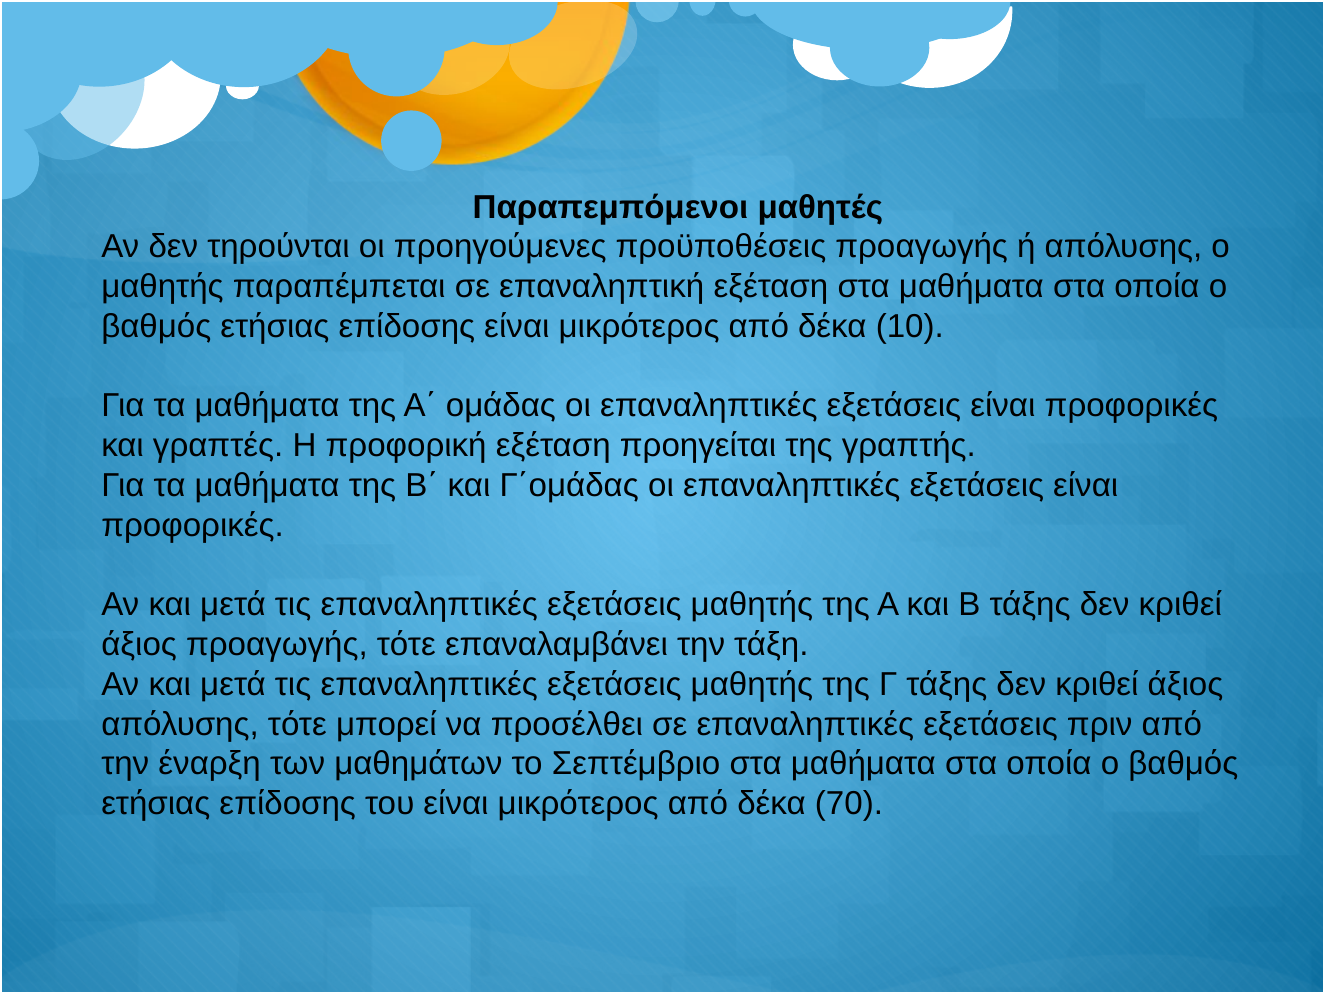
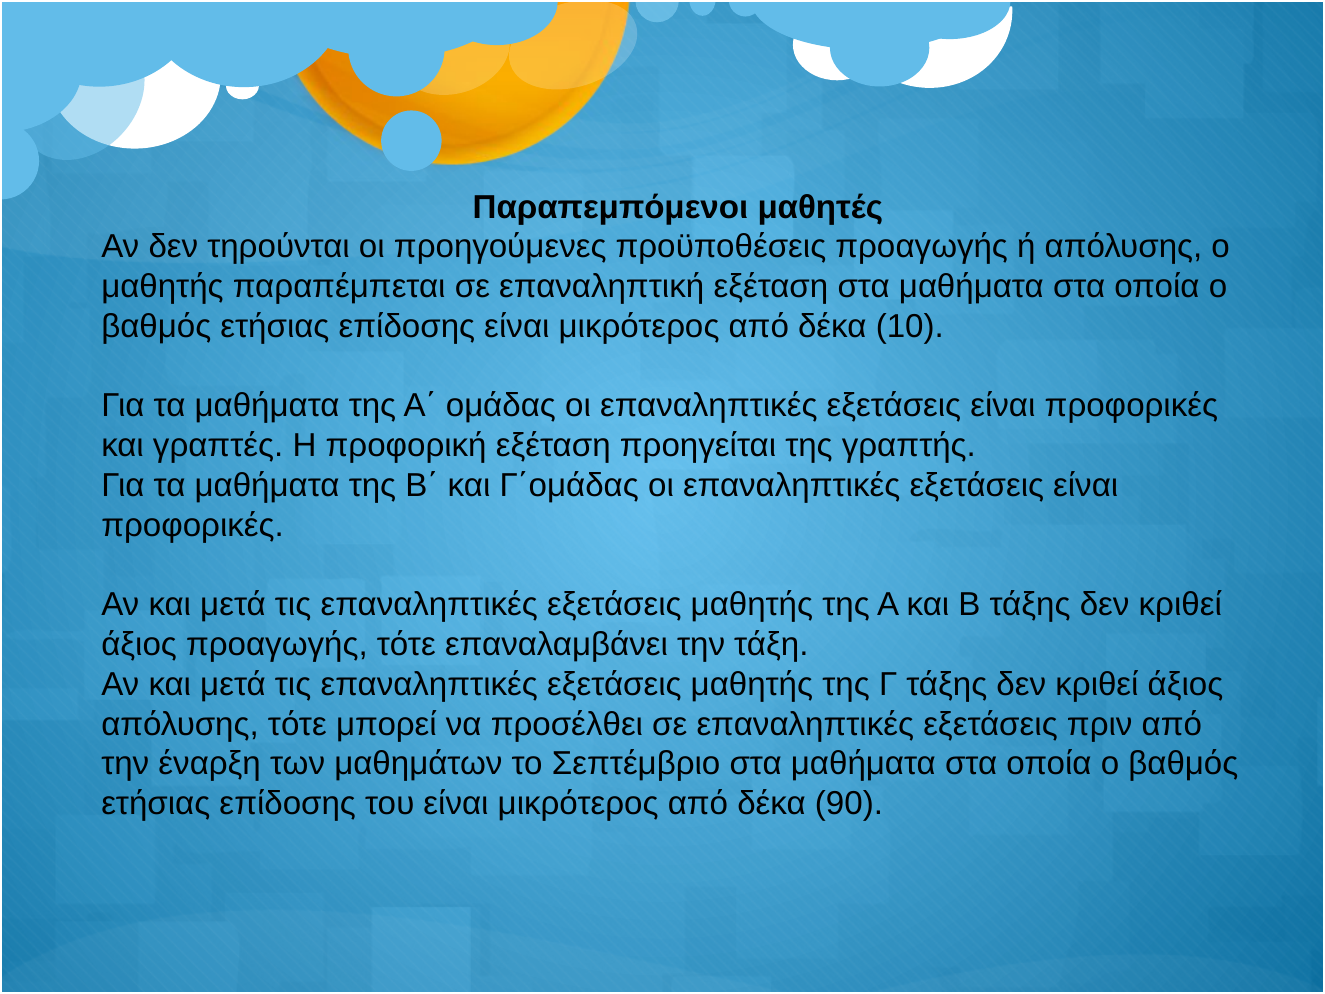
70: 70 -> 90
